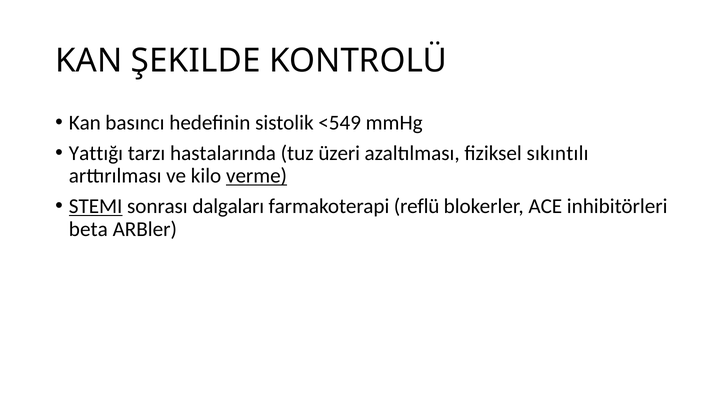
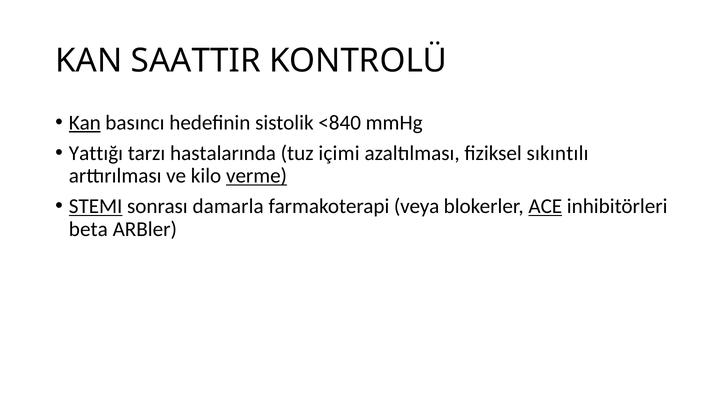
ŞEKILDE: ŞEKILDE -> SAATTIR
Kan at (85, 123) underline: none -> present
<549: <549 -> <840
üzeri: üzeri -> içimi
dalgaları: dalgaları -> damarla
reflü: reflü -> veya
ACE underline: none -> present
